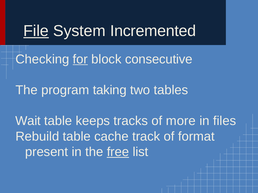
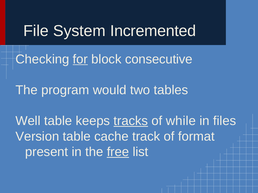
File underline: present -> none
taking: taking -> would
Wait: Wait -> Well
tracks underline: none -> present
more: more -> while
Rebuild: Rebuild -> Version
